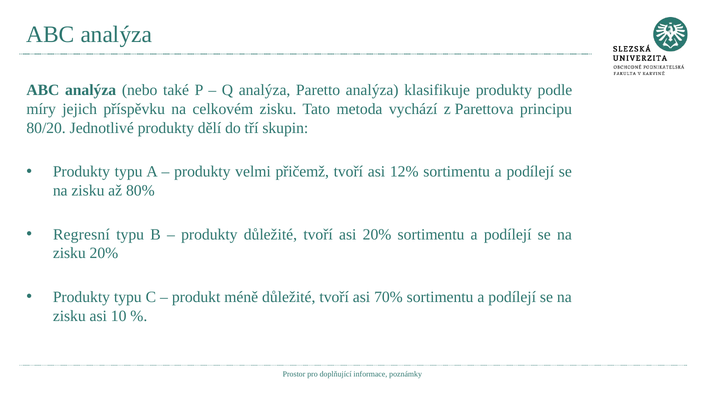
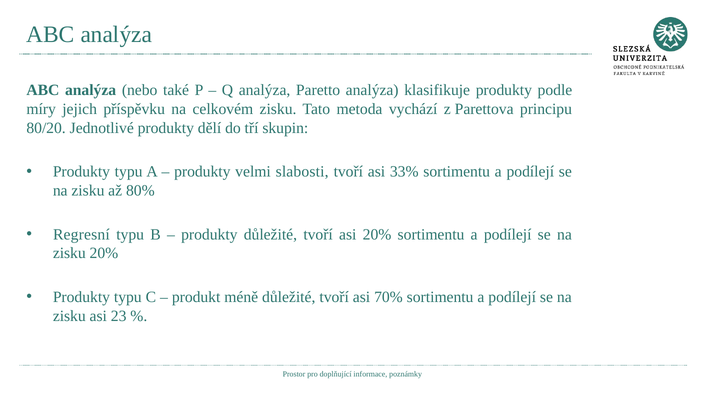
přičemž: přičemž -> slabosti
12%: 12% -> 33%
10: 10 -> 23
